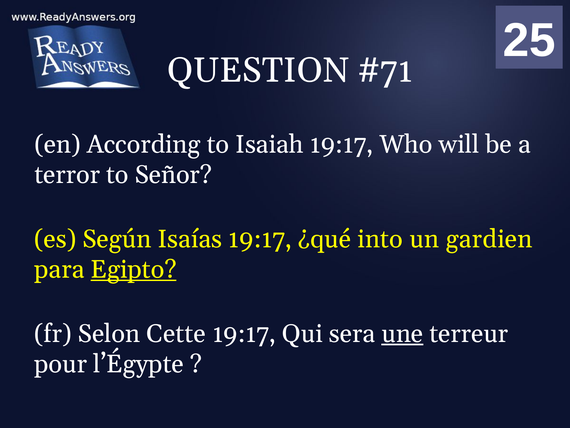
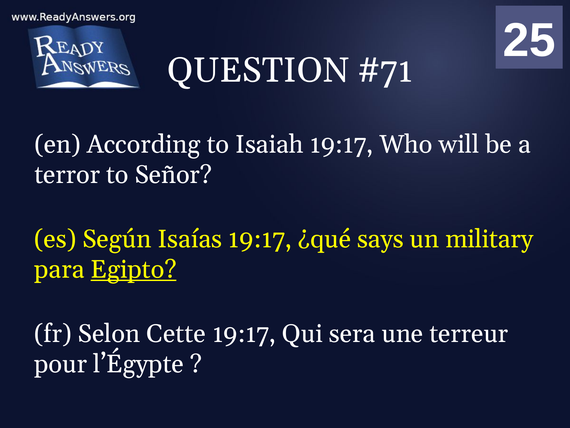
into: into -> says
gardien: gardien -> military
une underline: present -> none
